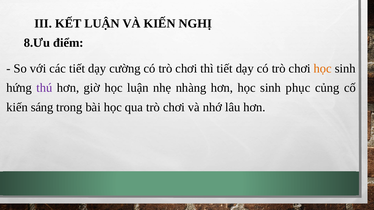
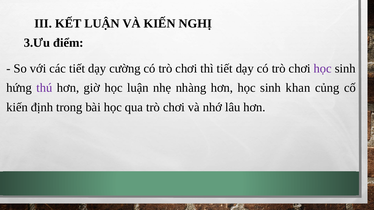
8.Ưu: 8.Ưu -> 3.Ưu
học at (323, 69) colour: orange -> purple
phục: phục -> khan
sáng: sáng -> định
